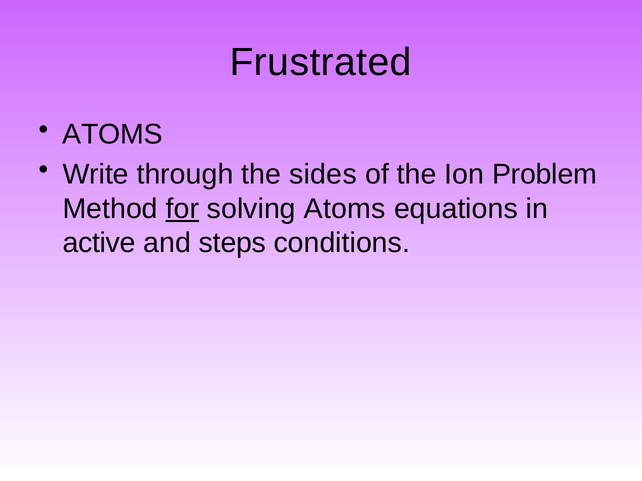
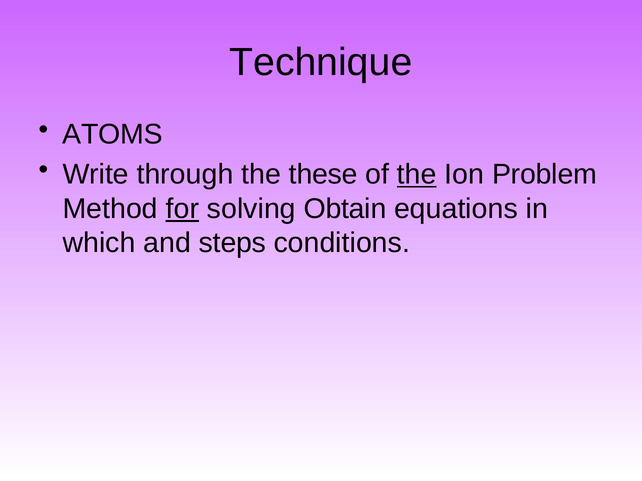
Frustrated: Frustrated -> Technique
sides: sides -> these
the at (417, 175) underline: none -> present
solving Atoms: Atoms -> Obtain
active: active -> which
